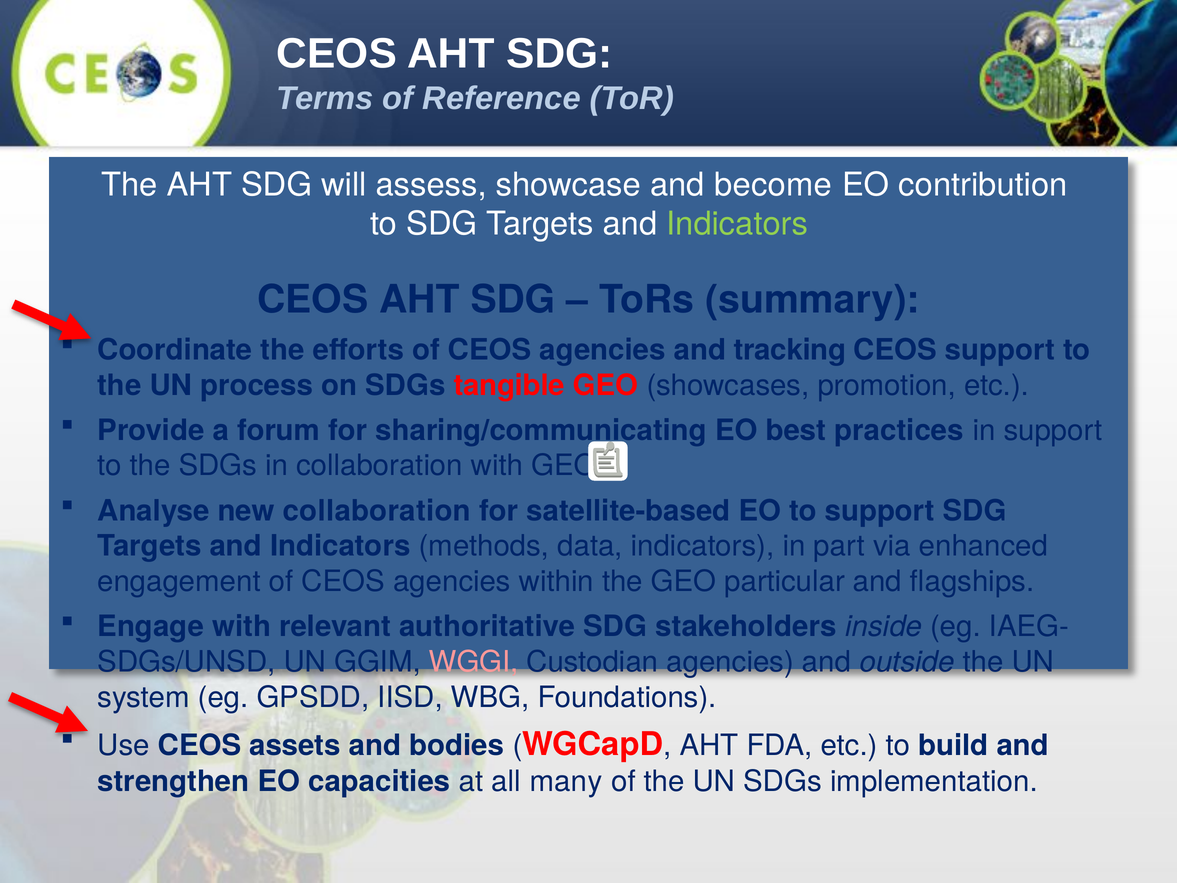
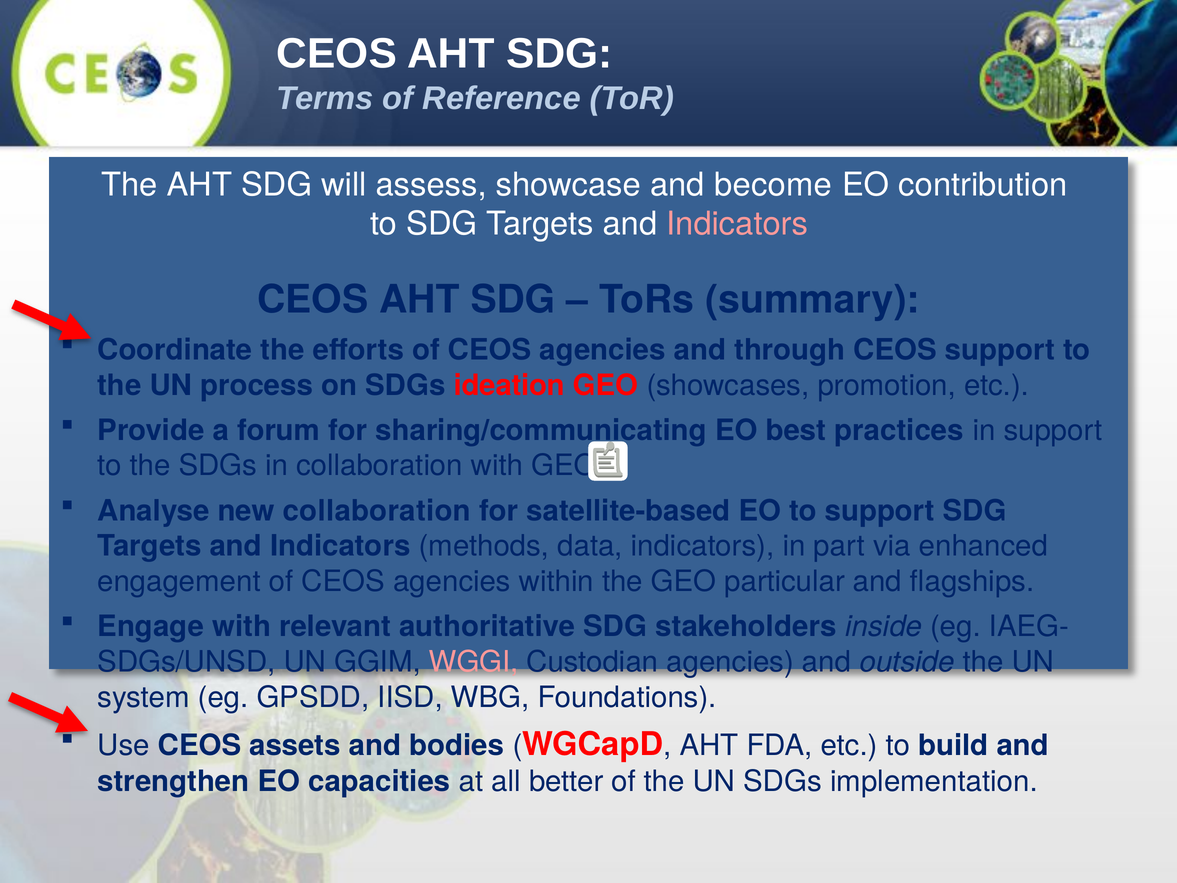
Indicators at (737, 224) colour: light green -> pink
tracking: tracking -> through
tangible: tangible -> ideation
many: many -> better
